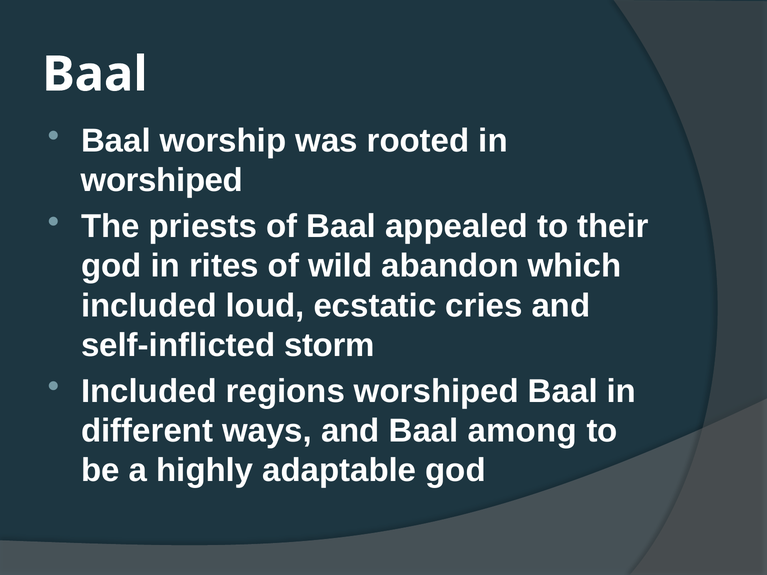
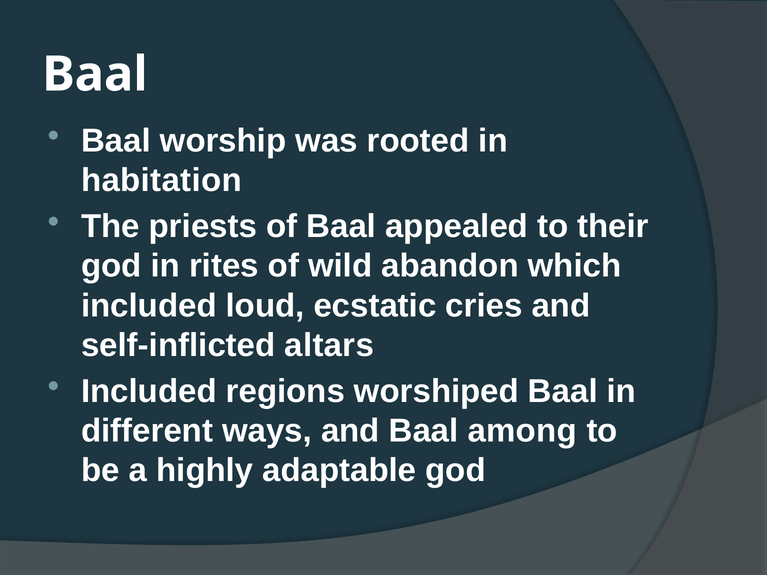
worshiped at (162, 180): worshiped -> habitation
storm: storm -> altars
